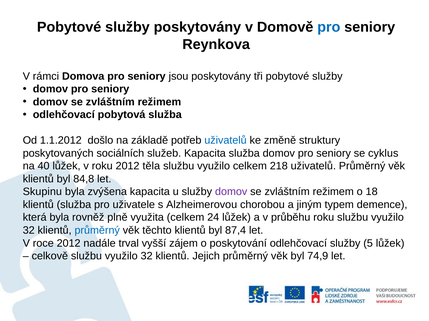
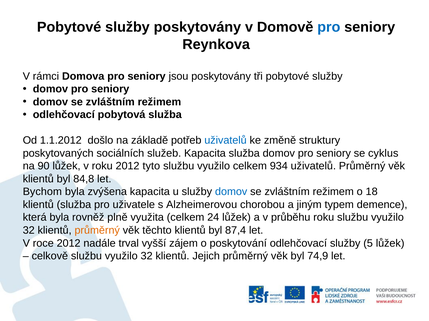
40: 40 -> 90
těla: těla -> tyto
218: 218 -> 934
Skupinu: Skupinu -> Bychom
domov at (231, 192) colour: purple -> blue
průměrný at (97, 231) colour: blue -> orange
